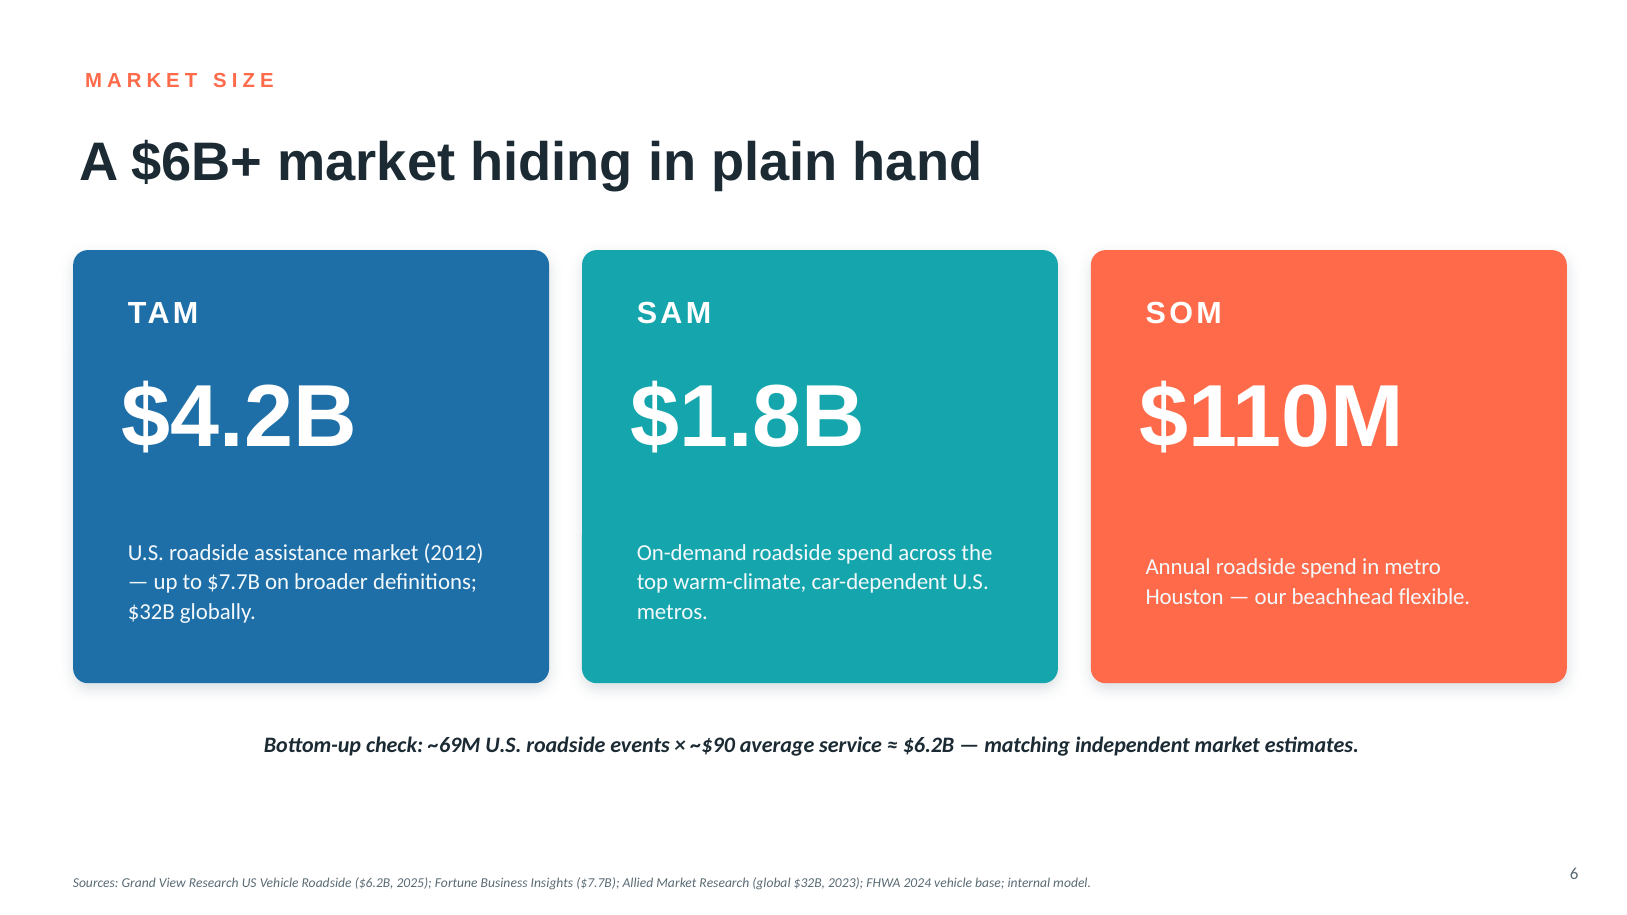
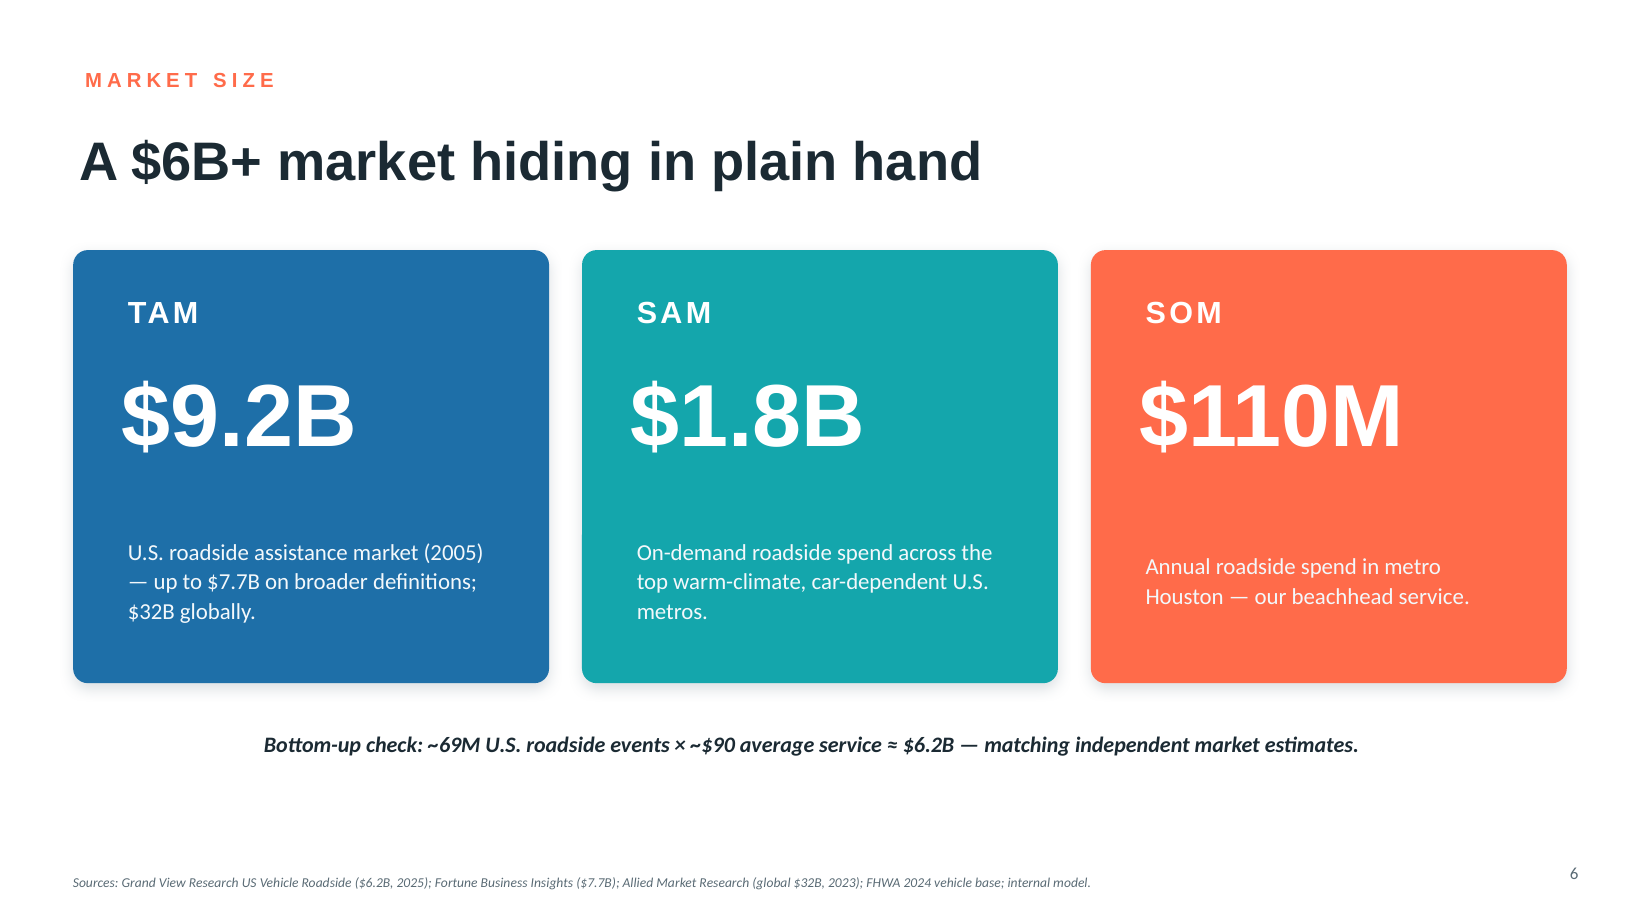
$4.2B: $4.2B -> $9.2B
2012: 2012 -> 2005
beachhead flexible: flexible -> service
